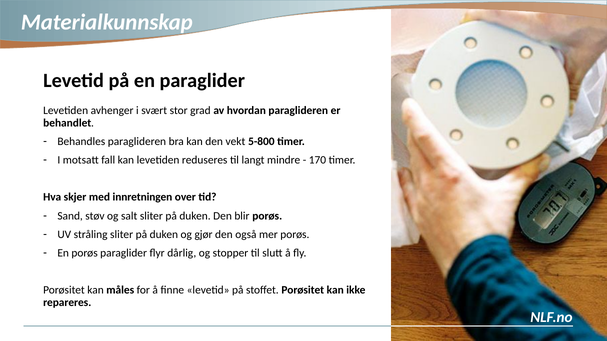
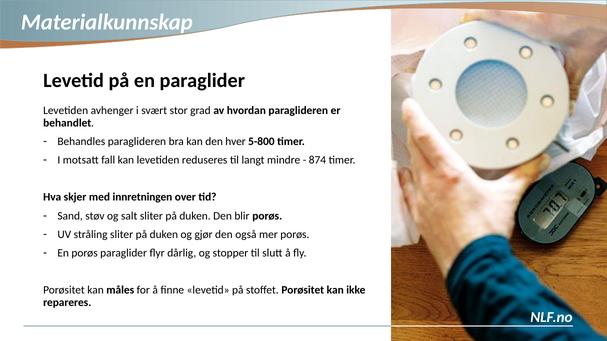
vekt: vekt -> hver
170: 170 -> 874
